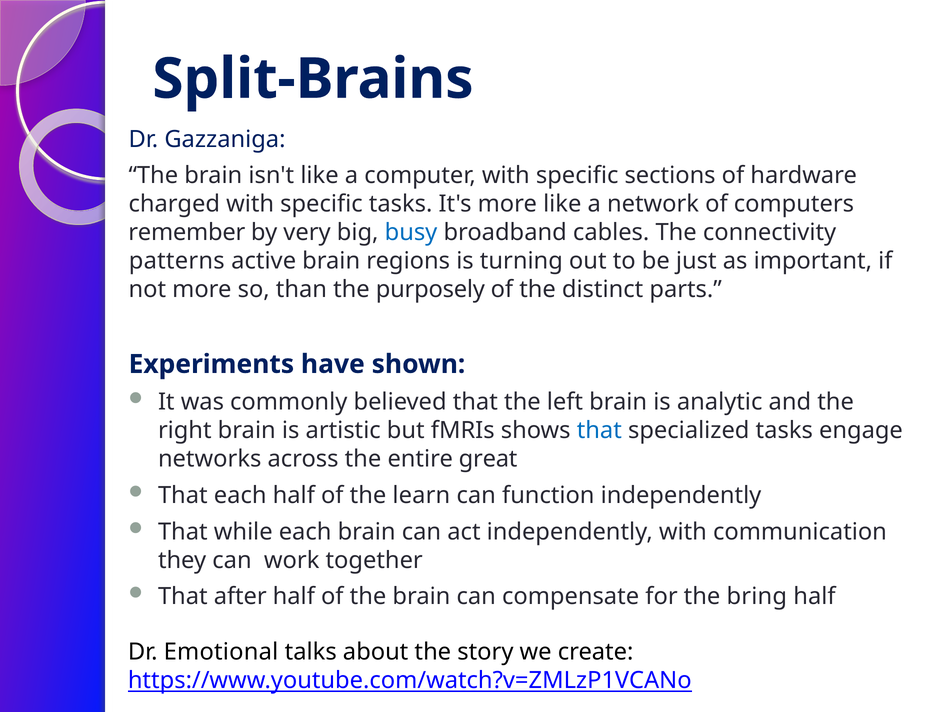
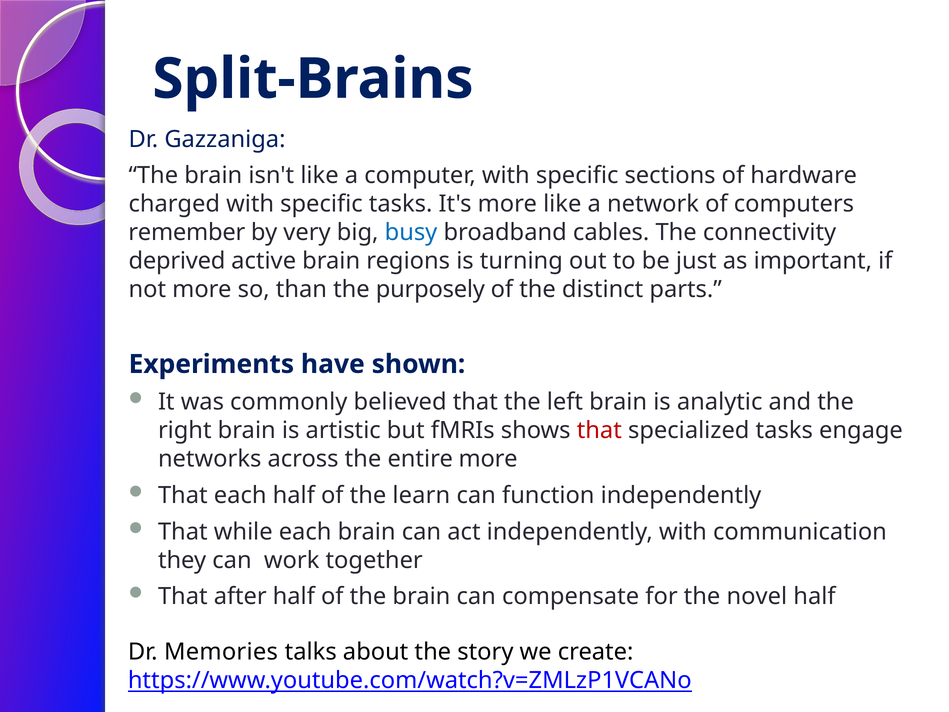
patterns: patterns -> deprived
that at (599, 430) colour: blue -> red
entire great: great -> more
bring: bring -> novel
Emotional: Emotional -> Memories
